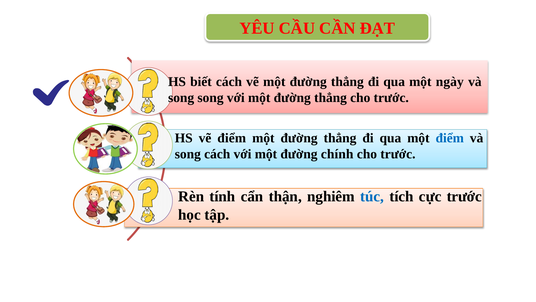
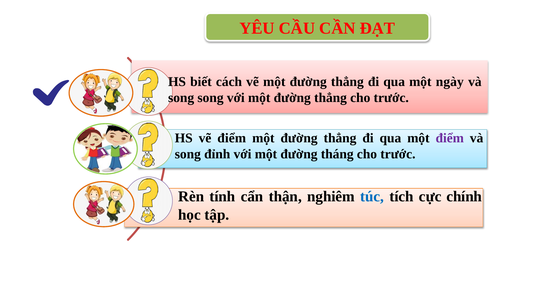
điểm at (450, 138) colour: blue -> purple
song cách: cách -> đỉnh
chính: chính -> tháng
cực trước: trước -> chính
